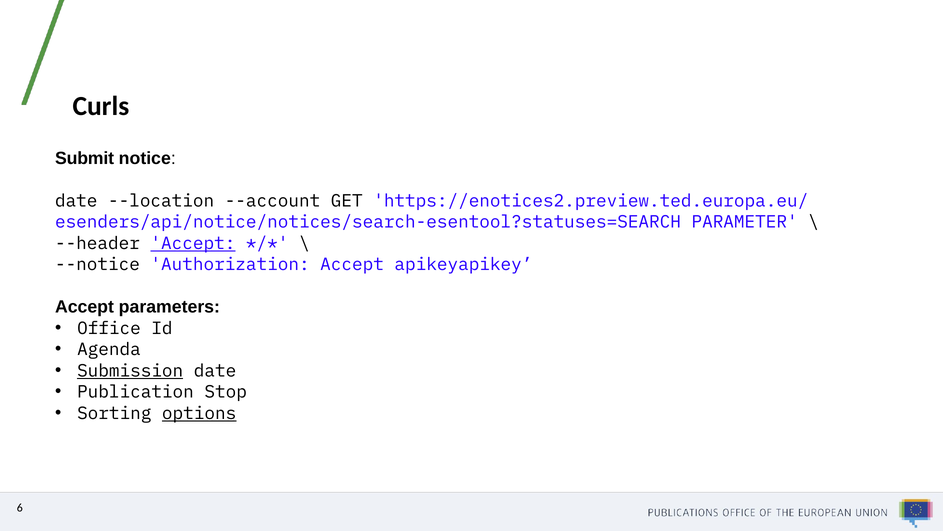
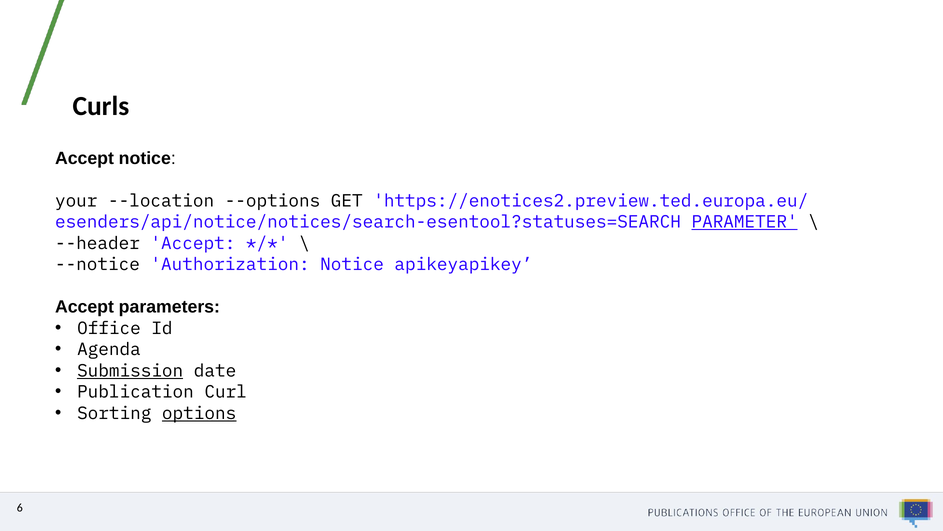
Submit at (85, 158): Submit -> Accept
date at (76, 201): date -> your
--account: --account -> --options
PARAMETER underline: none -> present
Accept at (193, 243) underline: present -> none
Authorization Accept: Accept -> Notice
Stop: Stop -> Curl
